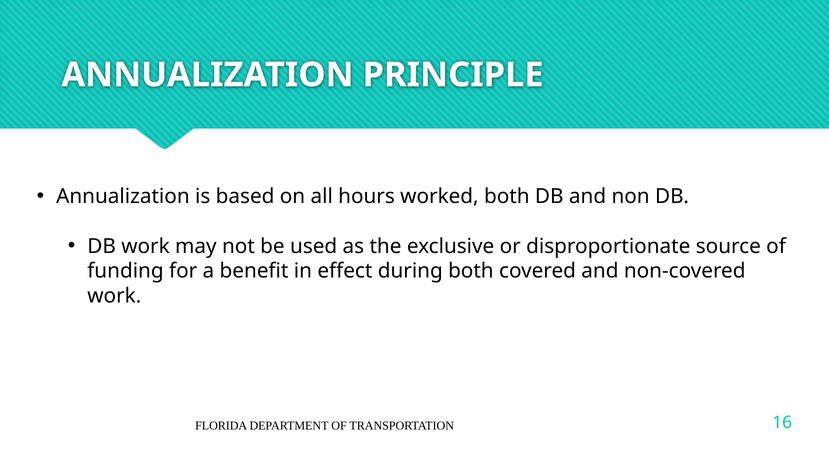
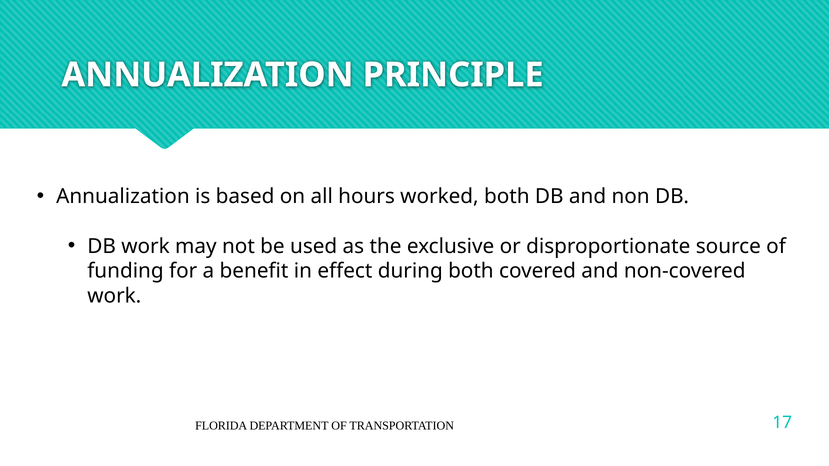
16: 16 -> 17
